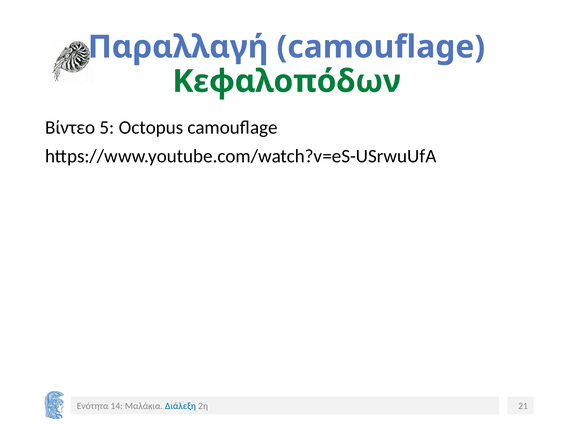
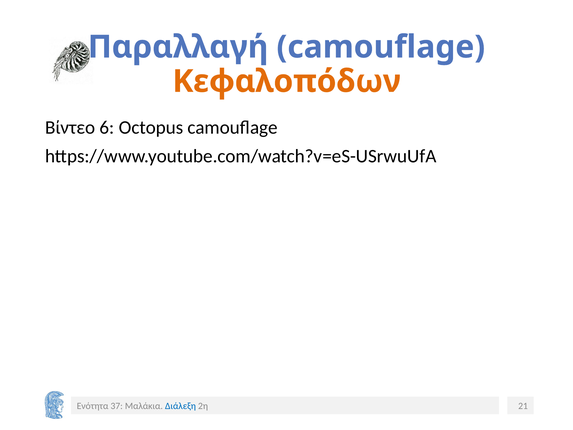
Κεφαλοπόδων colour: green -> orange
5: 5 -> 6
14: 14 -> 37
